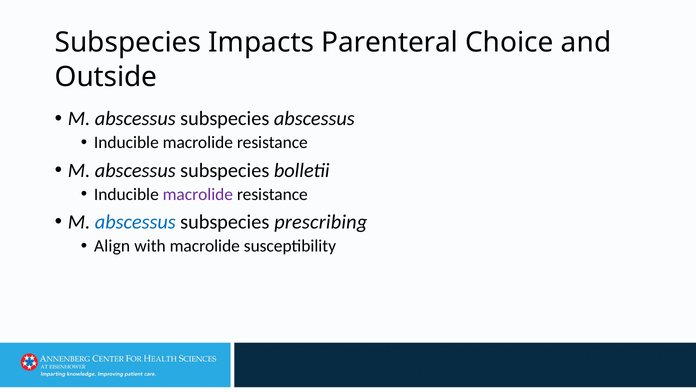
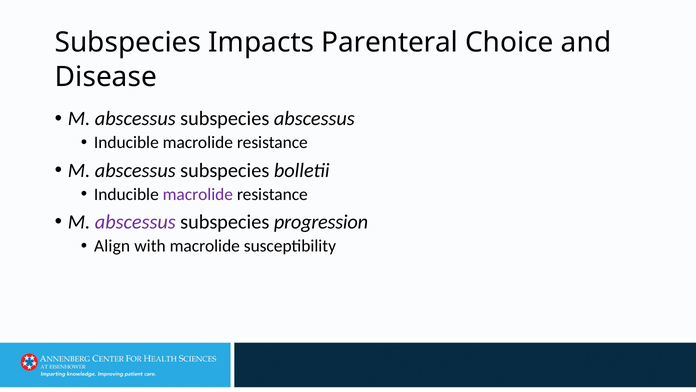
Outside: Outside -> Disease
abscessus at (135, 222) colour: blue -> purple
prescribing: prescribing -> progression
